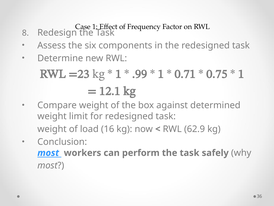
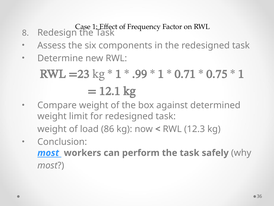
16: 16 -> 86
62.9: 62.9 -> 12.3
